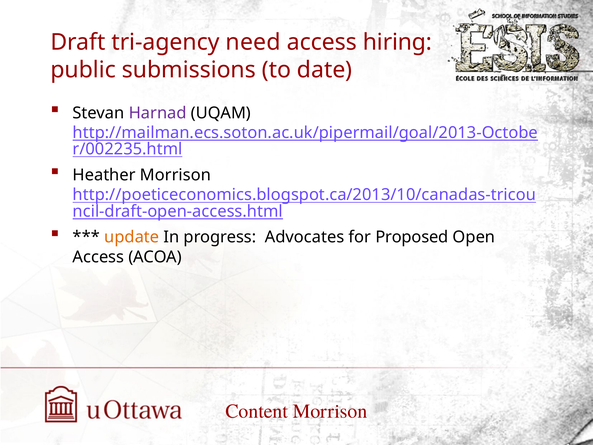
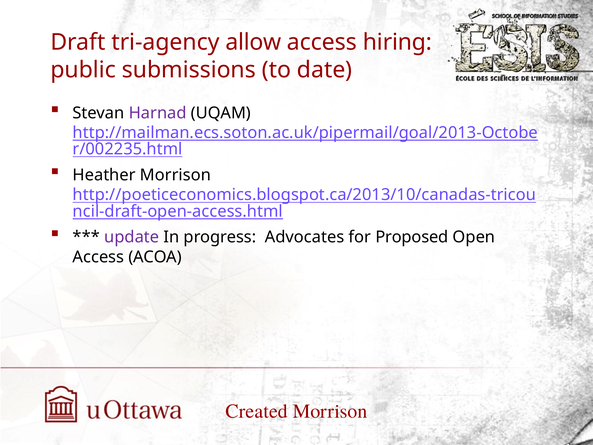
need: need -> allow
update colour: orange -> purple
Content: Content -> Created
